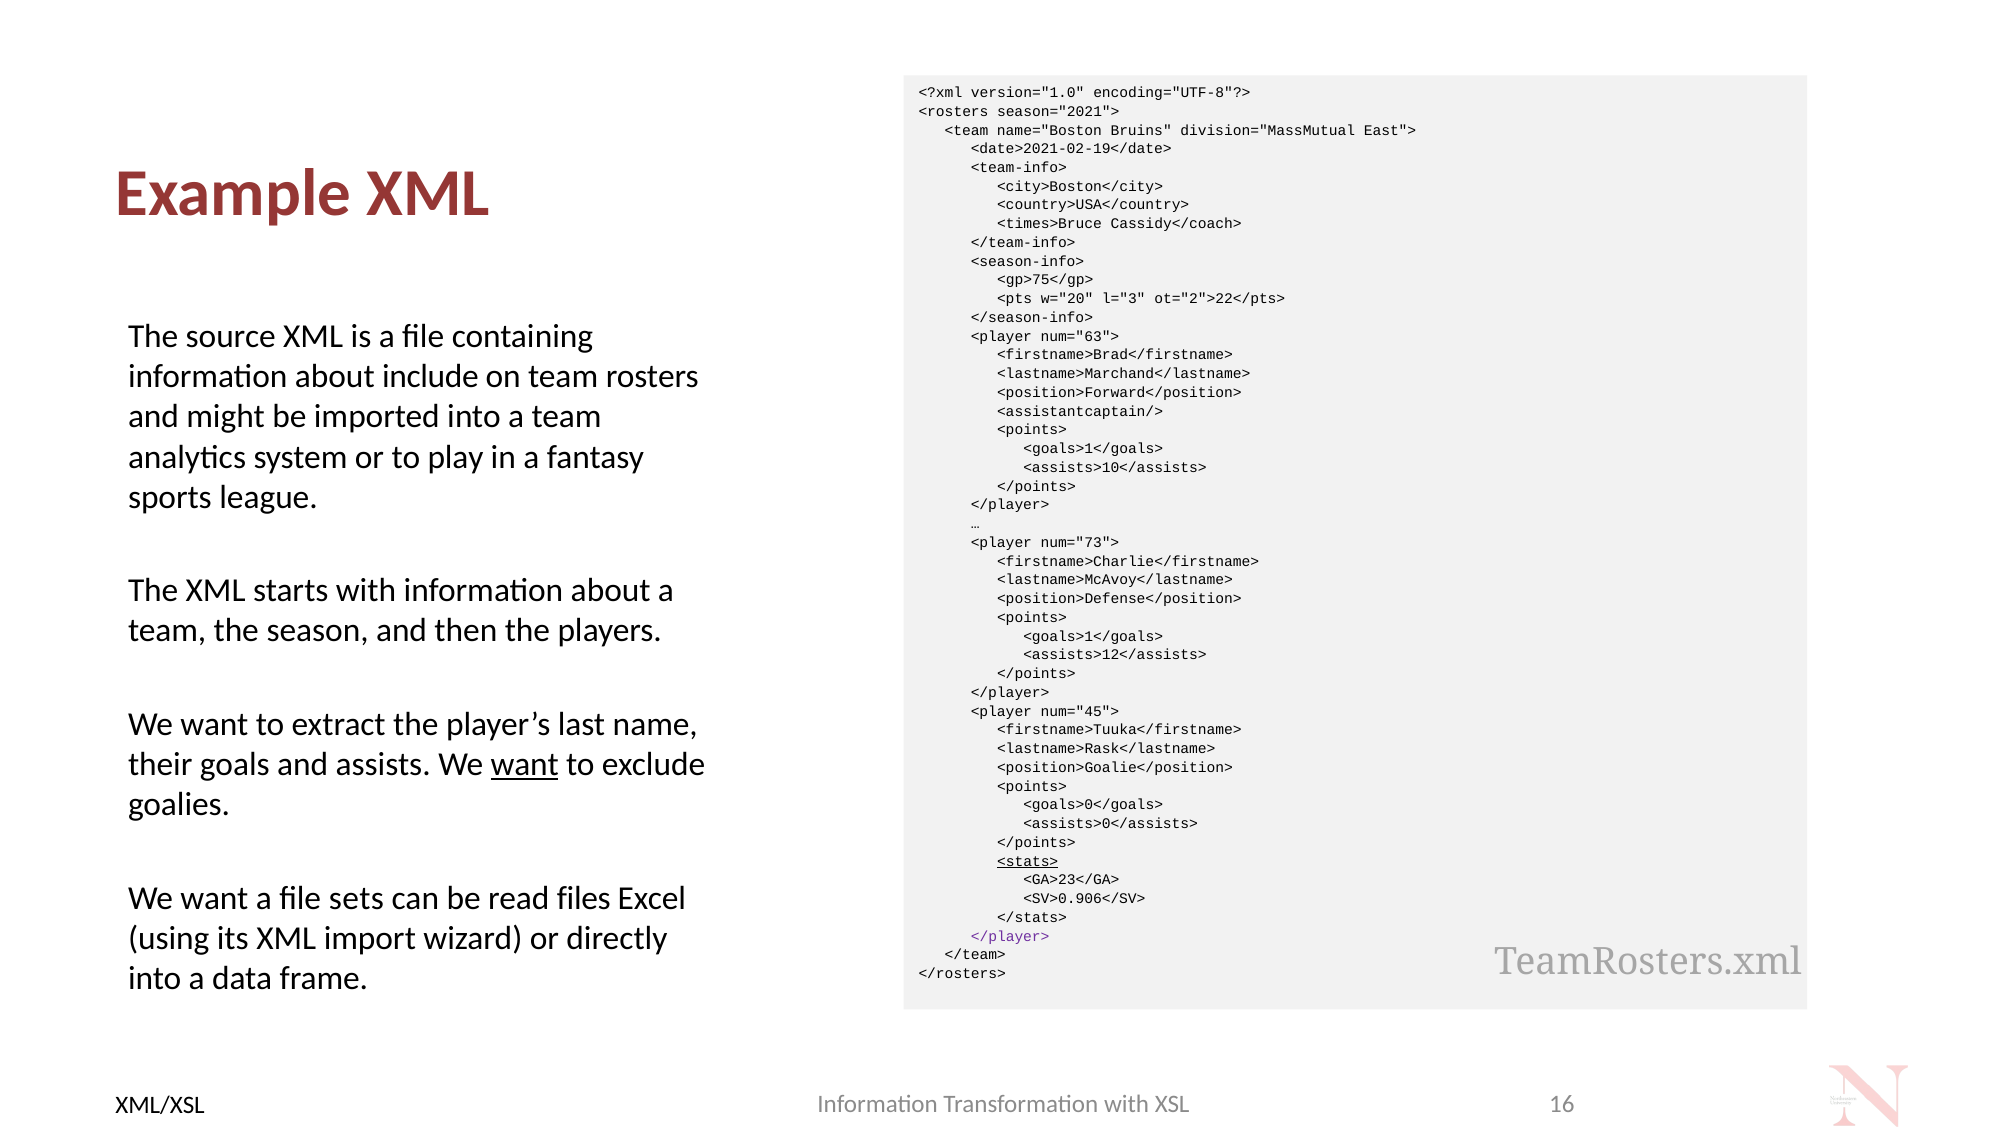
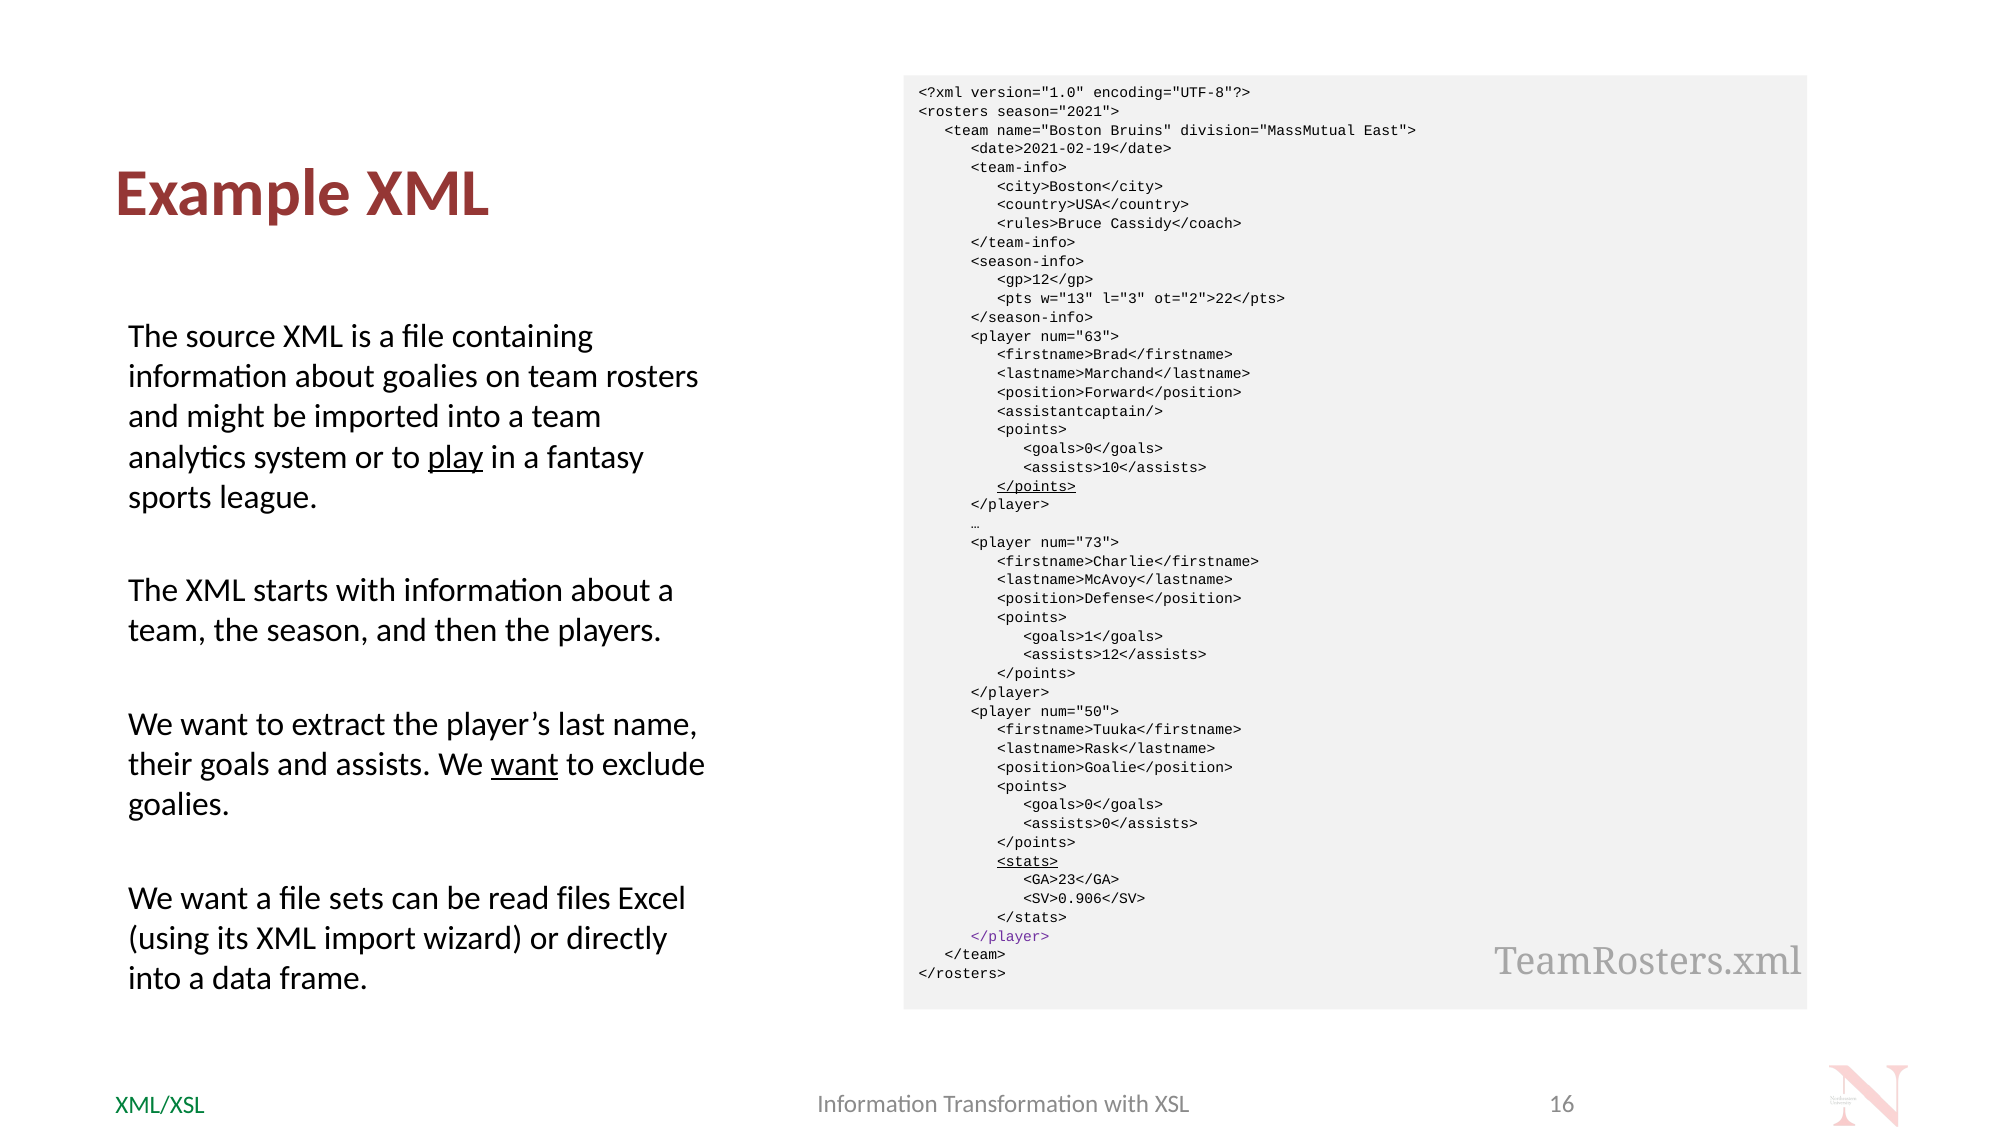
<times>Bruce: <times>Bruce -> <rules>Bruce
<gp>75</gp>: <gp>75</gp> -> <gp>12</gp>
w="20: w="20 -> w="13
about include: include -> goalies
<goals>1</goals> at (1093, 449): <goals>1</goals> -> <goals>0</goals>
play underline: none -> present
</points> at (1037, 486) underline: none -> present
num="45">: num="45"> -> num="50">
XML/XSL colour: black -> green
